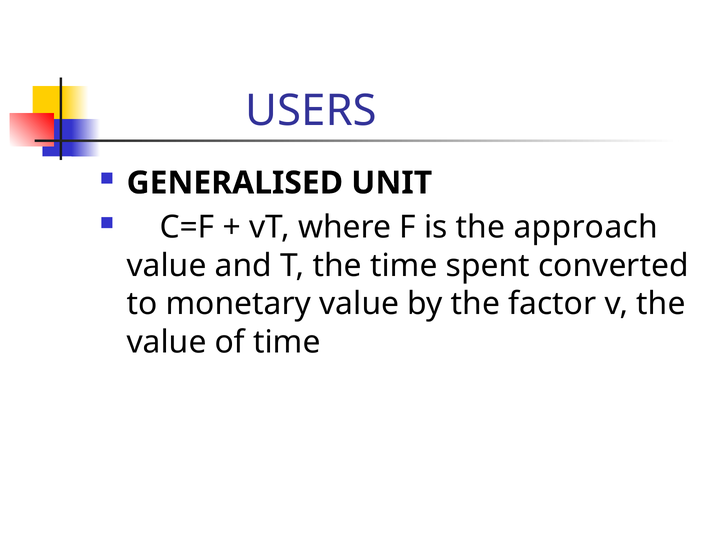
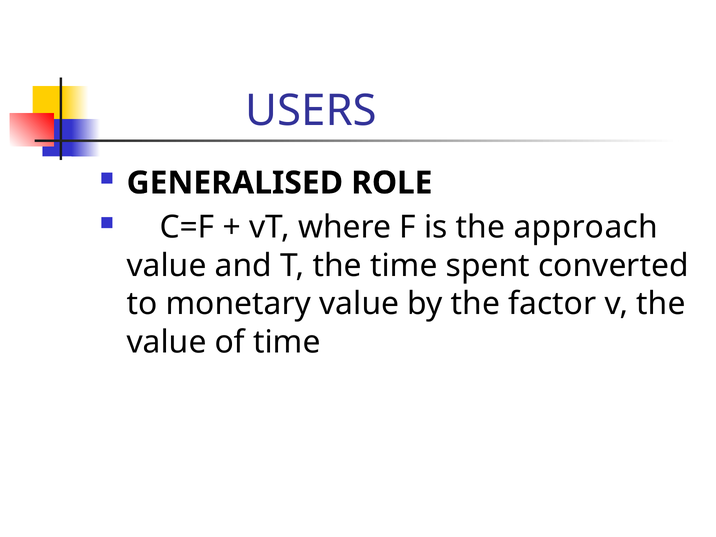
UNIT: UNIT -> ROLE
